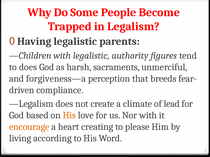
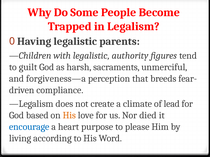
to does: does -> guilt
Nor with: with -> died
encourage colour: orange -> blue
creating: creating -> purpose
